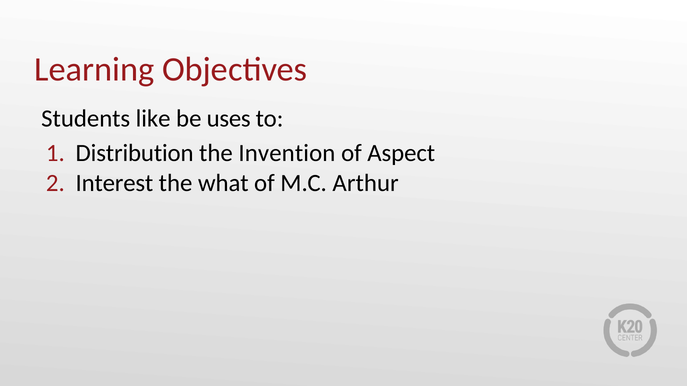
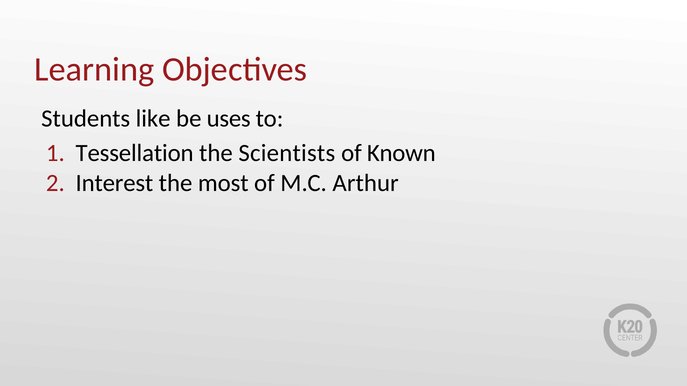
Distribution: Distribution -> Tessellation
Invention: Invention -> Scientists
Aspect: Aspect -> Known
what: what -> most
